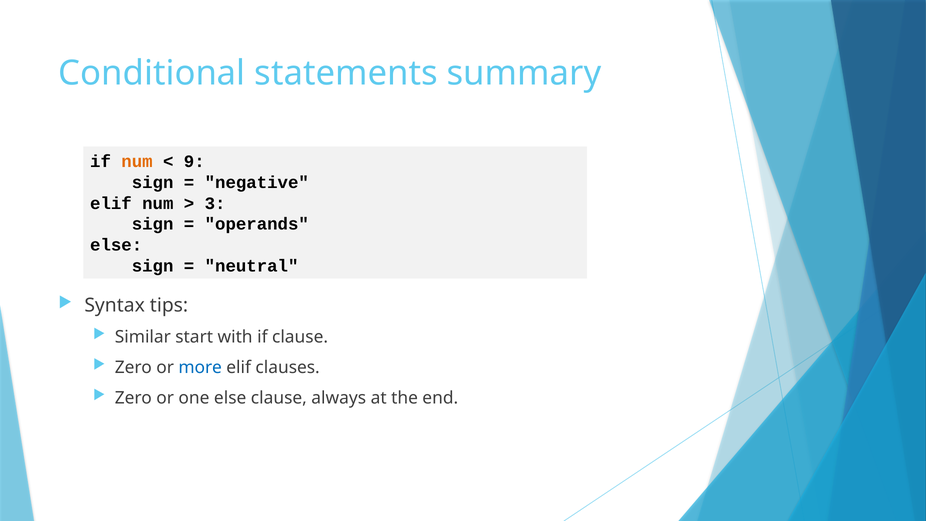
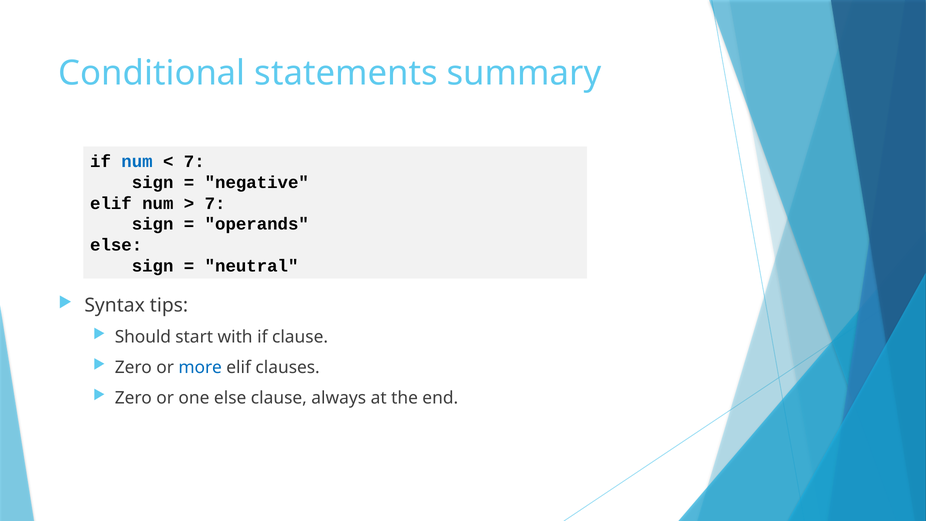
num at (137, 162) colour: orange -> blue
9 at (194, 162): 9 -> 7
3 at (215, 203): 3 -> 7
Similar: Similar -> Should
